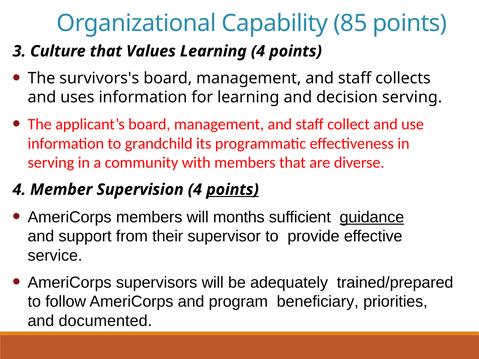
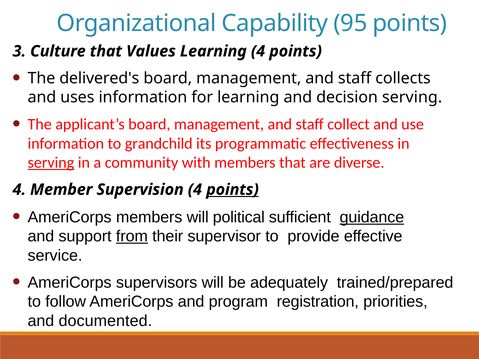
85: 85 -> 95
survivors's: survivors's -> delivered's
serving at (51, 163) underline: none -> present
months: months -> political
from underline: none -> present
beneficiary: beneficiary -> registration
